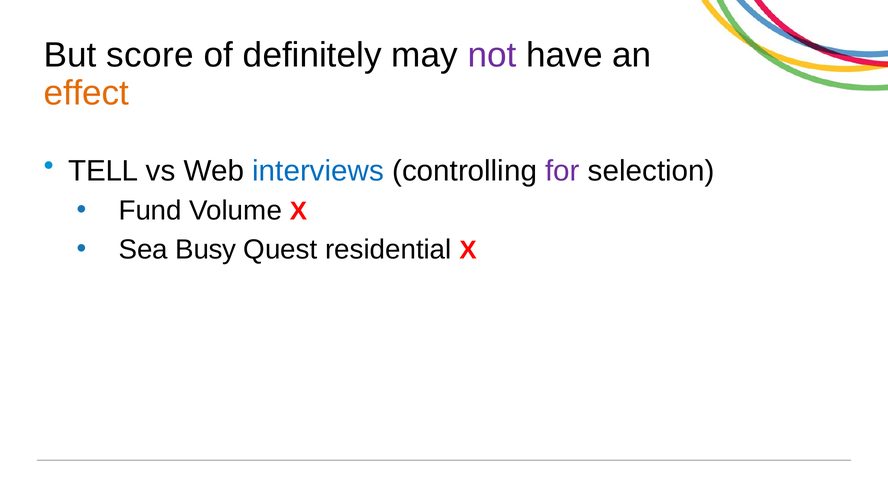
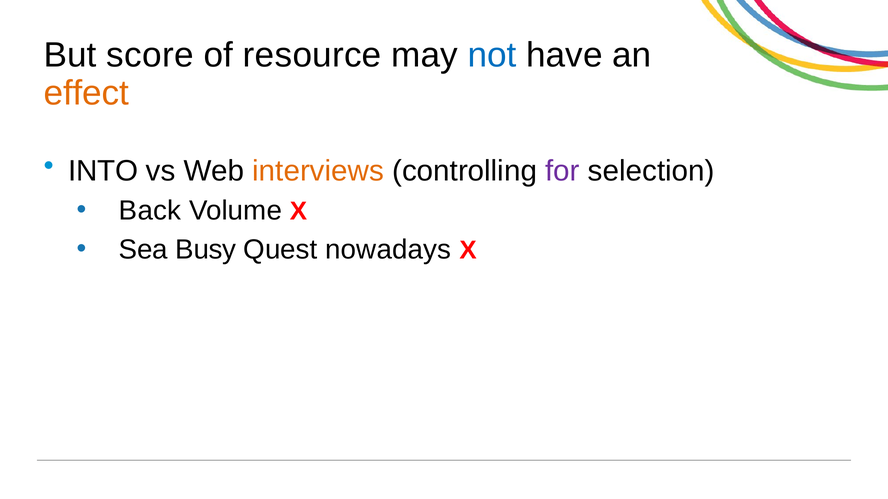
definitely: definitely -> resource
not colour: purple -> blue
TELL: TELL -> INTO
interviews colour: blue -> orange
Fund: Fund -> Back
residential: residential -> nowadays
